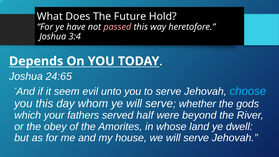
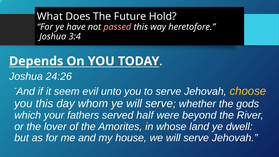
24:65: 24:65 -> 24:26
choose colour: light blue -> yellow
obey: obey -> lover
